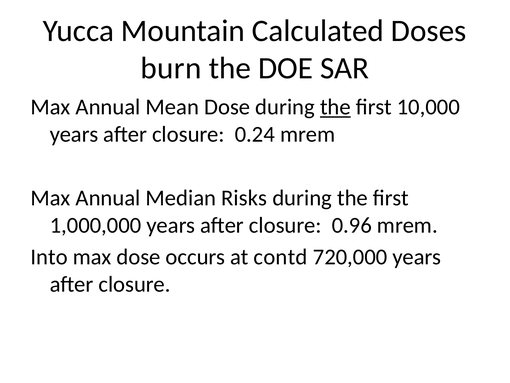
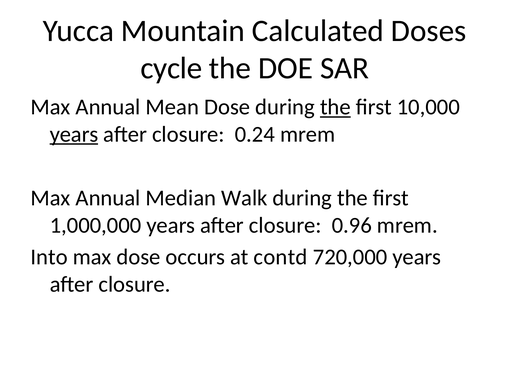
burn: burn -> cycle
years at (74, 134) underline: none -> present
Risks: Risks -> Walk
